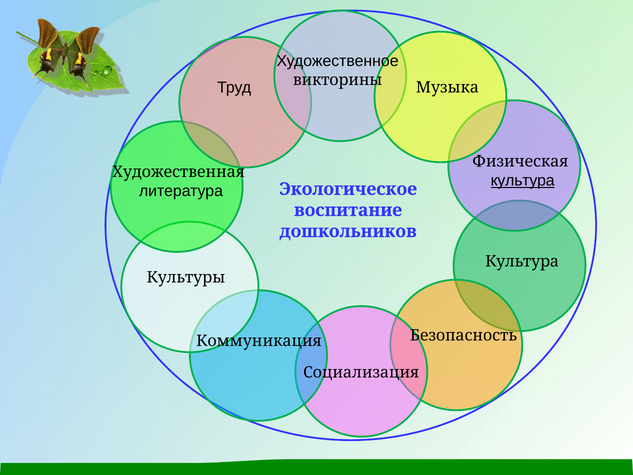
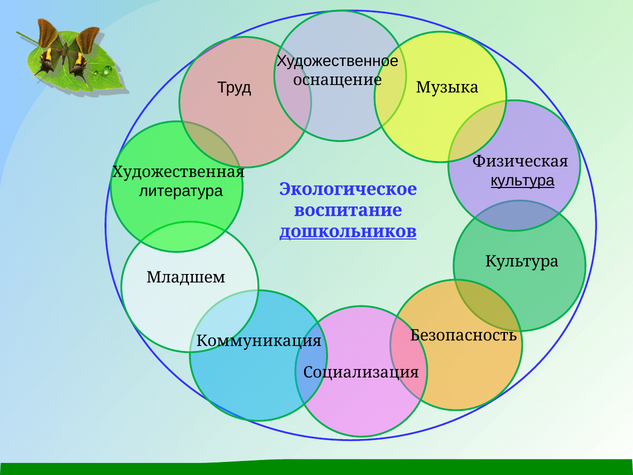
викторины: викторины -> оснащение
дошкольников underline: none -> present
Культуры: Культуры -> Младшем
